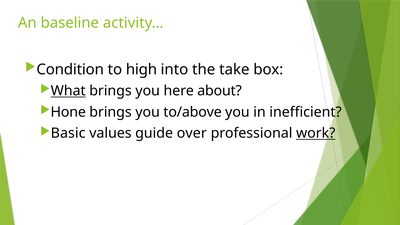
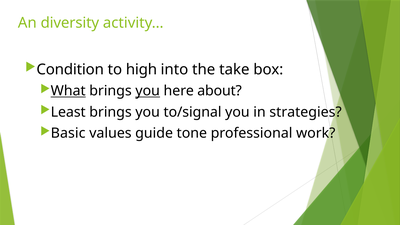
baseline: baseline -> diversity
you at (148, 91) underline: none -> present
Hone: Hone -> Least
to/above: to/above -> to/signal
inefficient: inefficient -> strategies
over: over -> tone
work underline: present -> none
